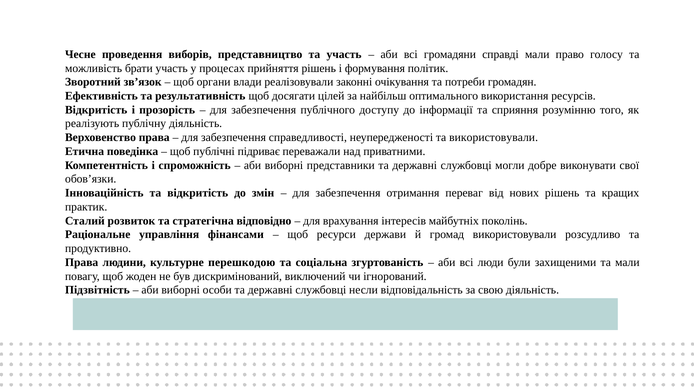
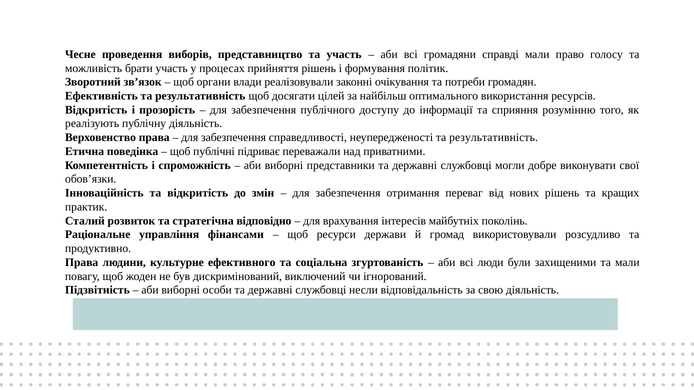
неупередженості та використовували: використовували -> результативність
перешкодою: перешкодою -> ефективного
